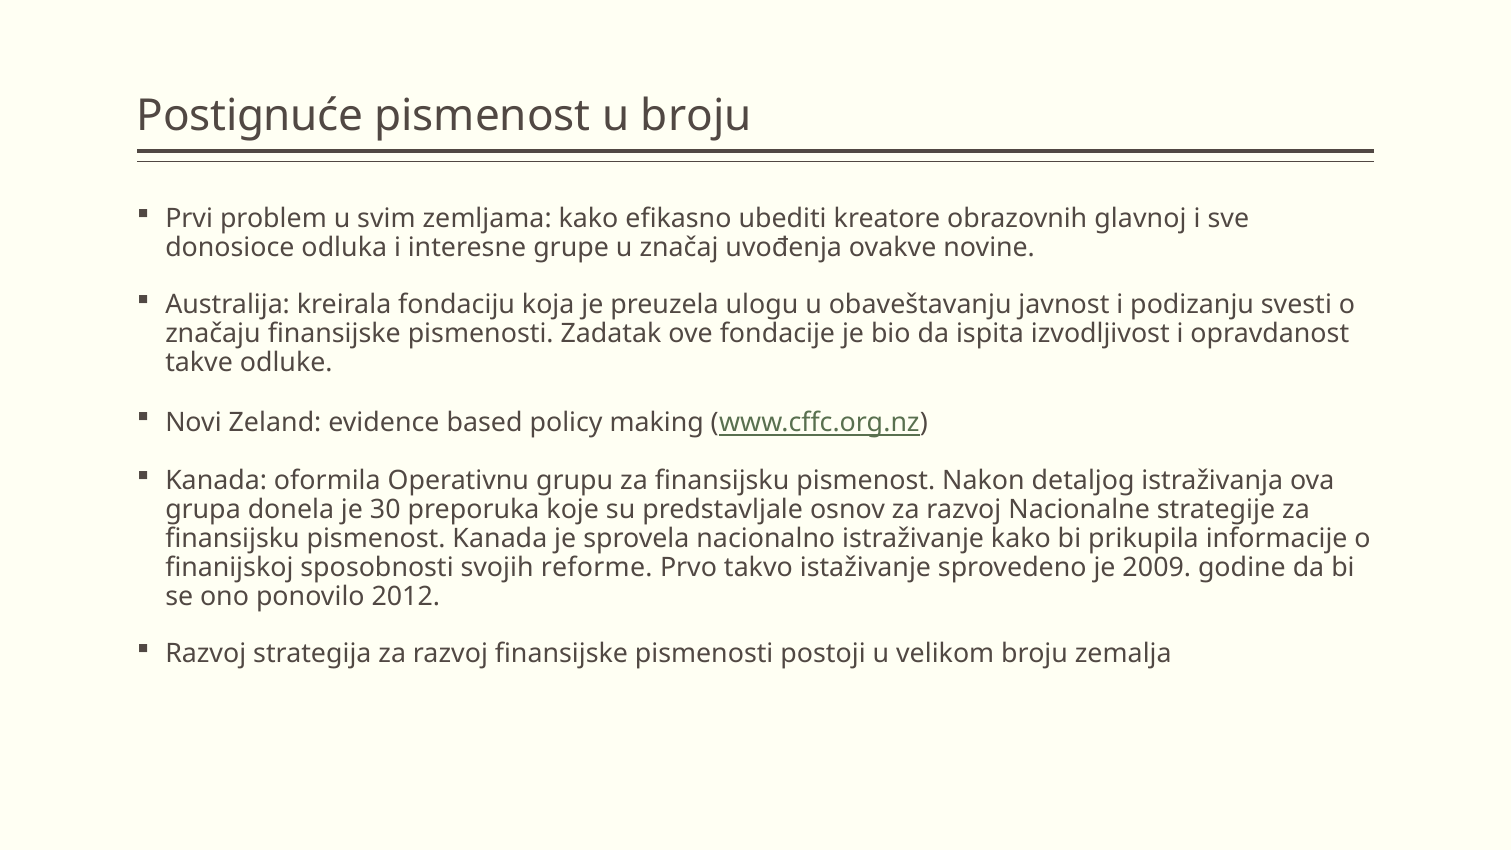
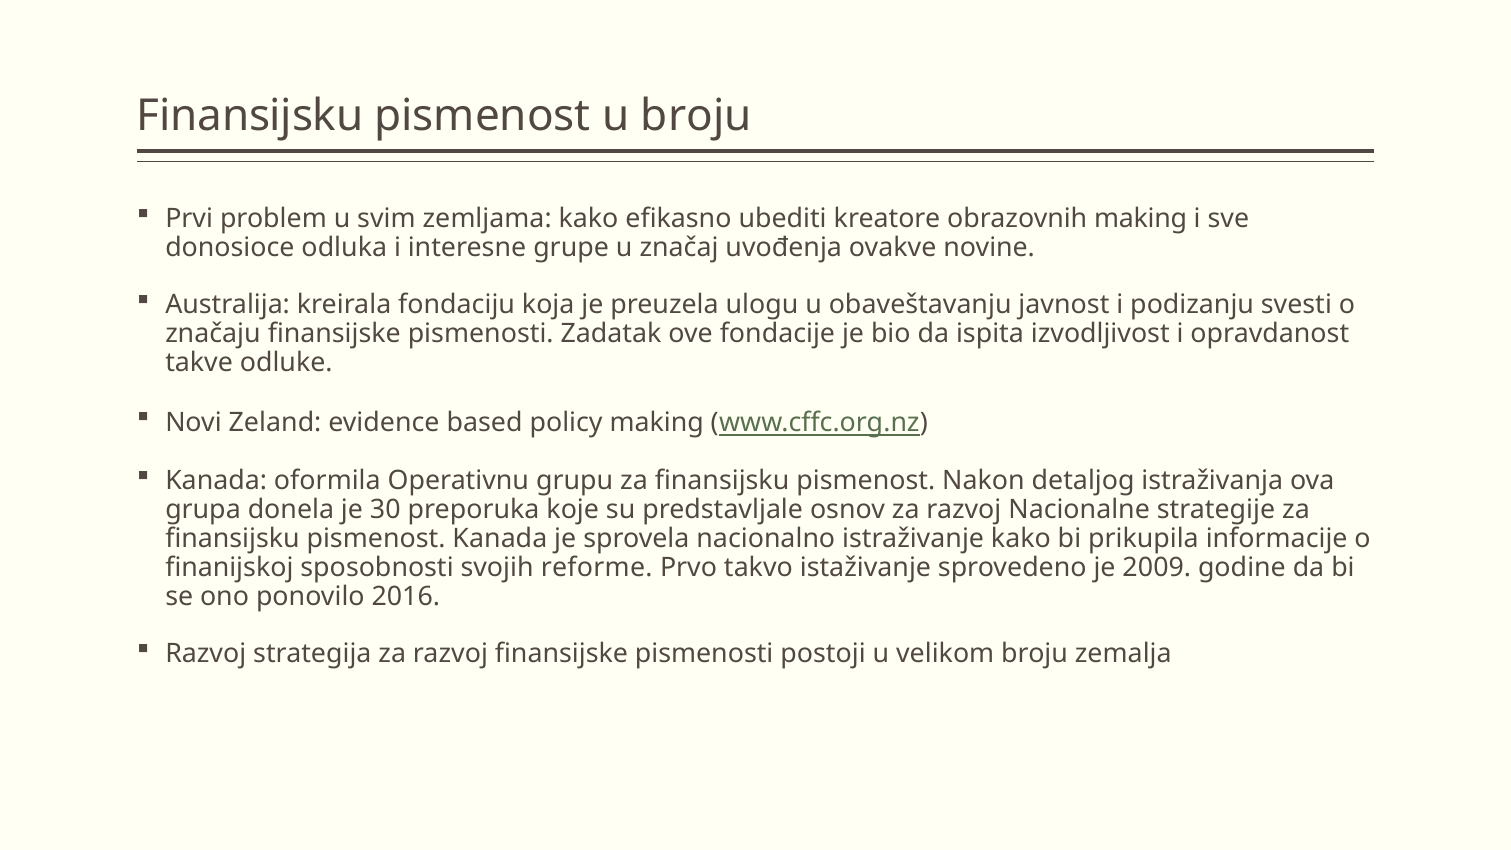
Postignuće at (250, 116): Postignuće -> Finansijsku
obrazovnih glavnoj: glavnoj -> making
2012: 2012 -> 2016
